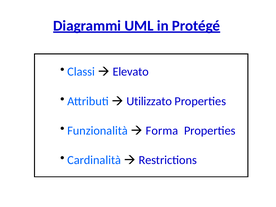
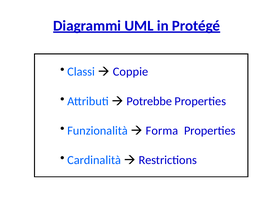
Elevato: Elevato -> Coppie
Utilizzato: Utilizzato -> Potrebbe
